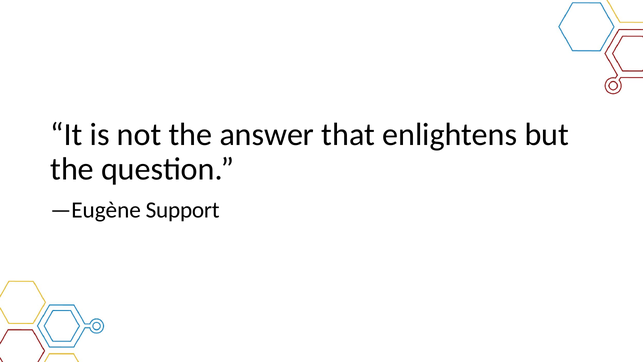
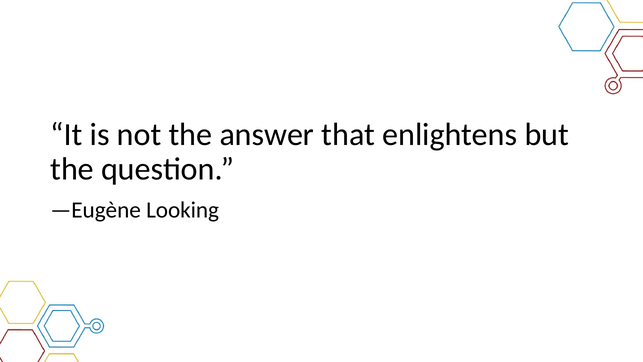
Support: Support -> Looking
